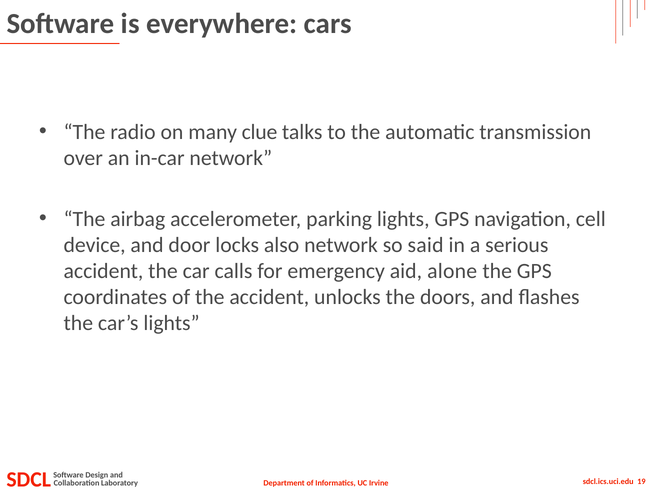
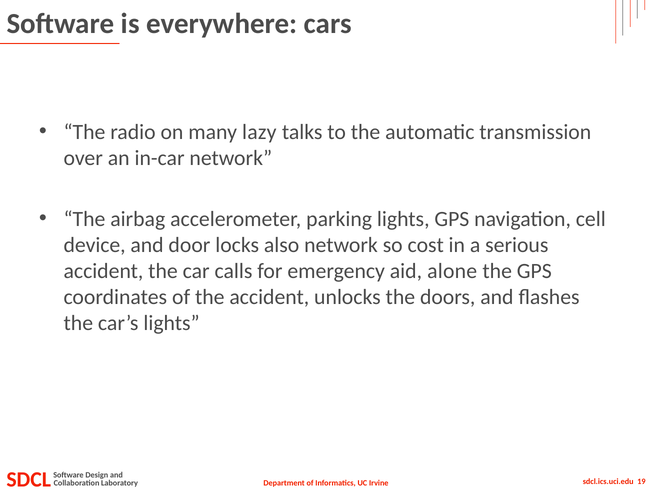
clue: clue -> lazy
said: said -> cost
